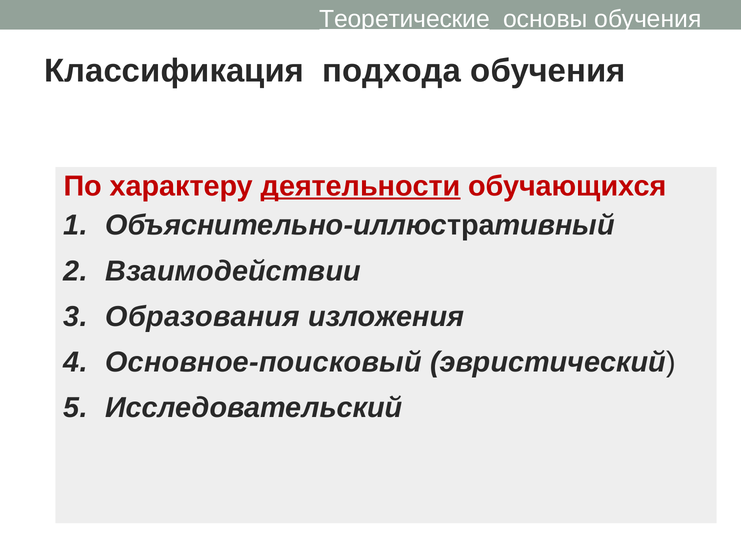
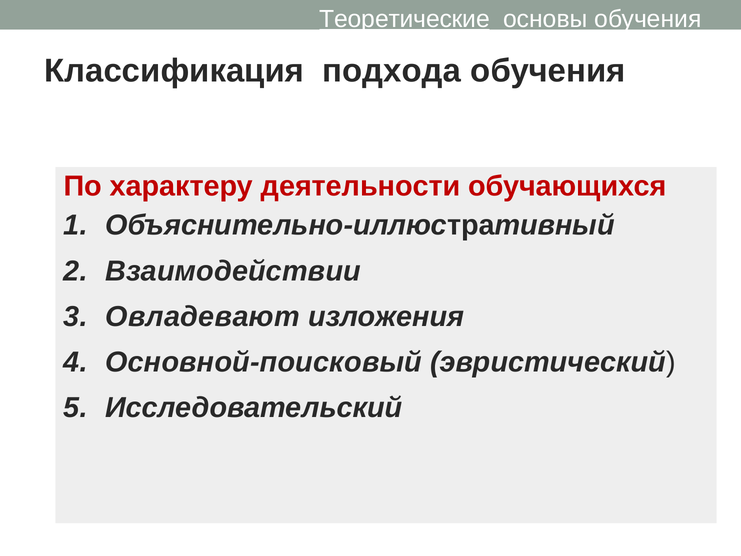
деятельности underline: present -> none
Образования: Образования -> Овладевают
Основное-поисковый: Основное-поисковый -> Основной-поисковый
